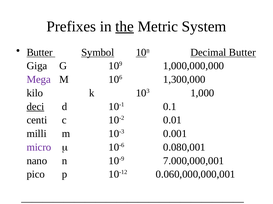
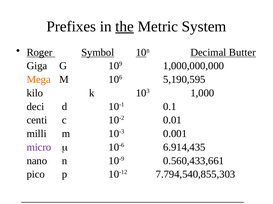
Butter at (40, 53): Butter -> Roger
Mega colour: purple -> orange
1,300,000: 1,300,000 -> 5,190,595
deci underline: present -> none
0.080,001: 0.080,001 -> 6.914,435
7.000,000,001: 7.000,000,001 -> 0.560,433,661
0.060,000,000,001: 0.060,000,000,001 -> 7.794,540,855,303
